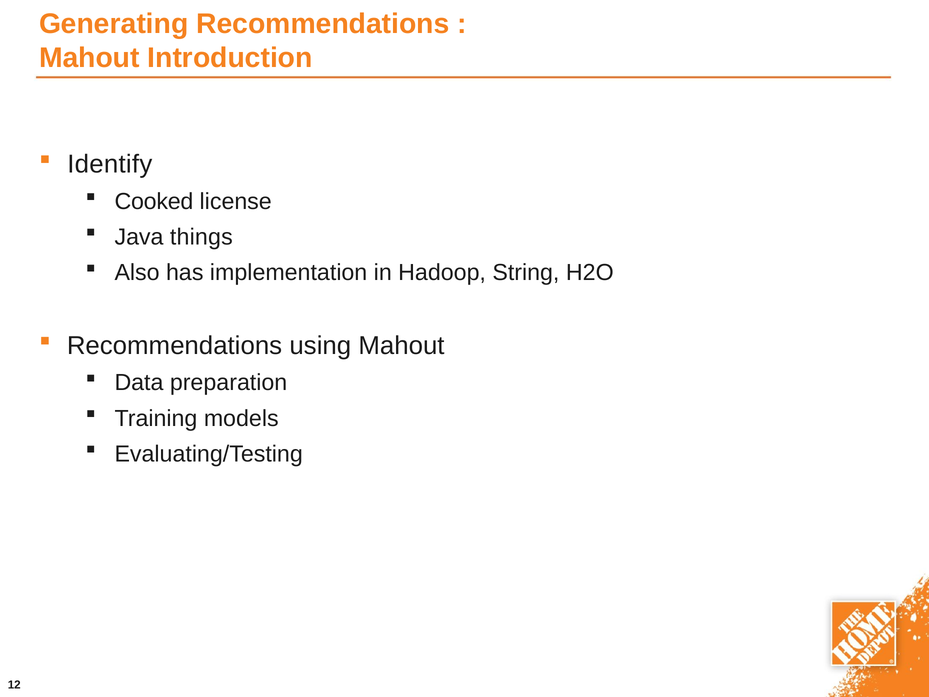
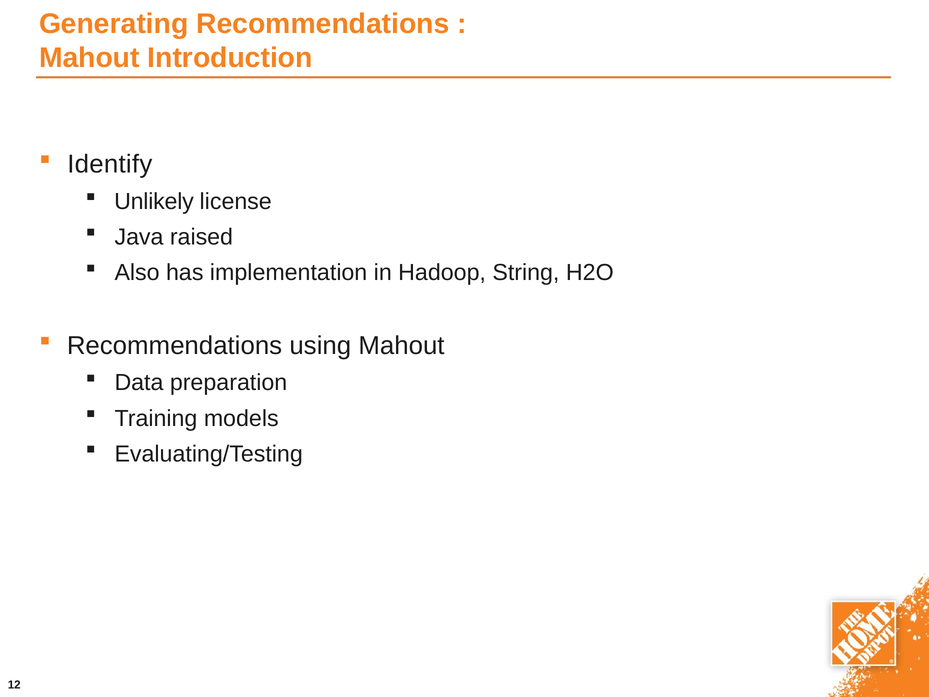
Cooked: Cooked -> Unlikely
things: things -> raised
